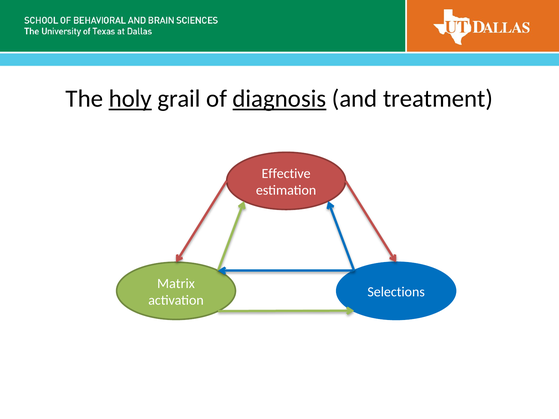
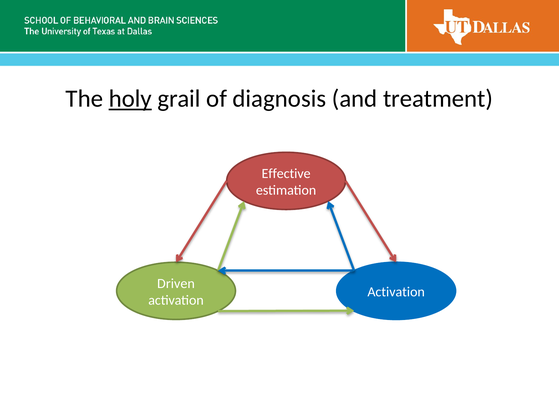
diagnosis underline: present -> none
Matrix: Matrix -> Driven
Selections at (396, 292): Selections -> Activation
